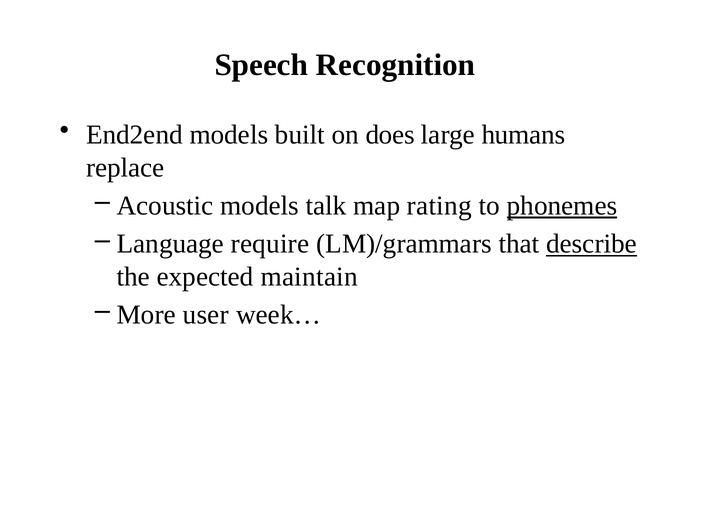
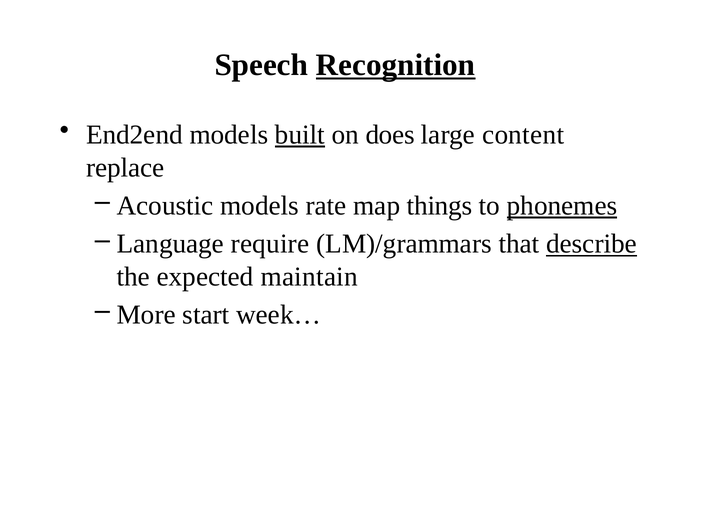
Recognition underline: none -> present
built underline: none -> present
humans: humans -> content
talk: talk -> rate
rating: rating -> things
user: user -> start
